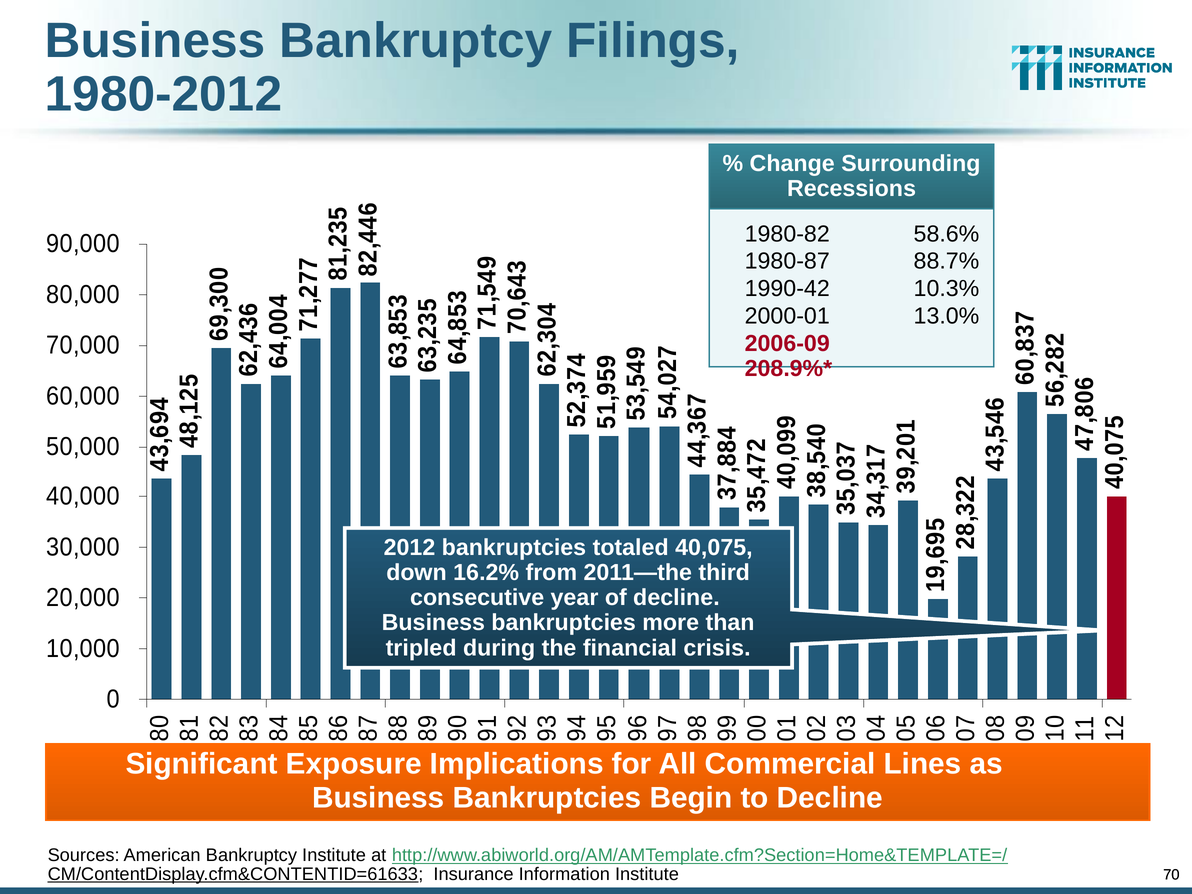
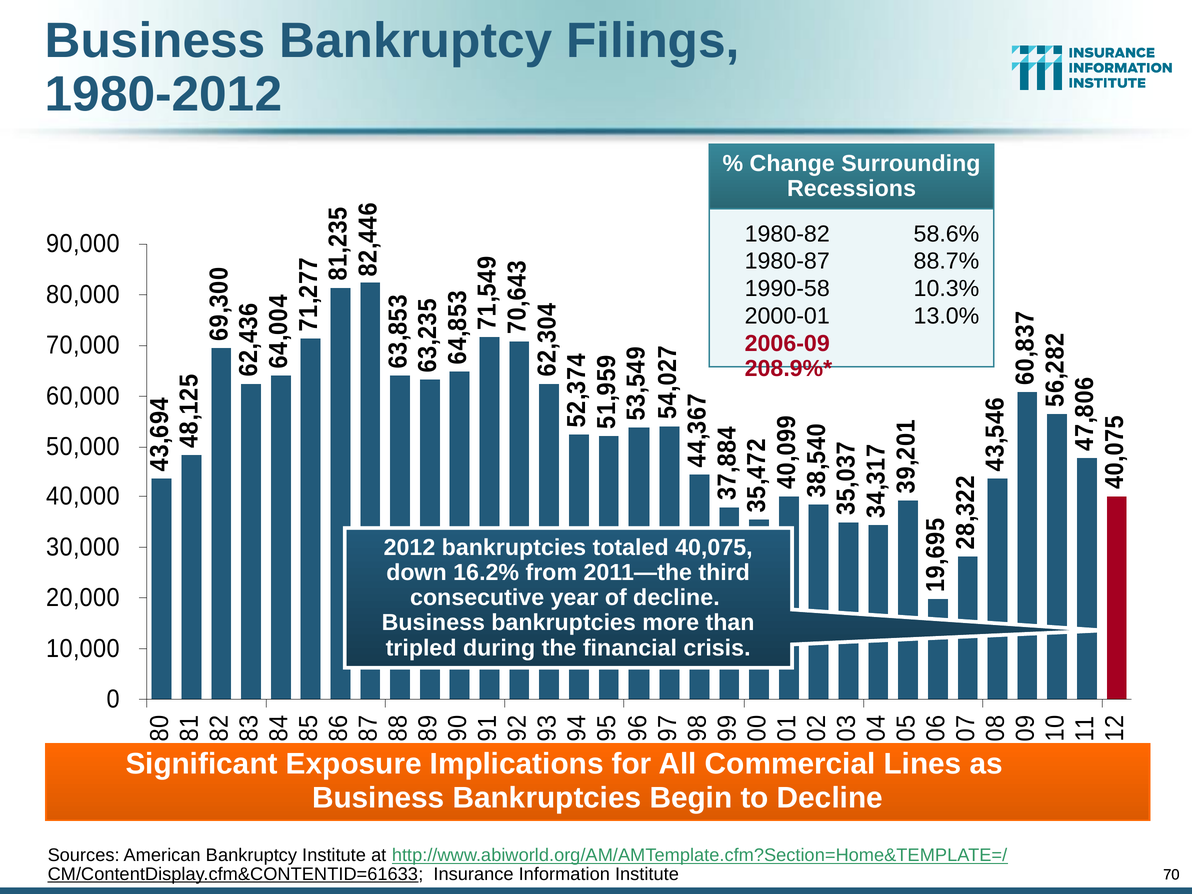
1990-42: 1990-42 -> 1990-58
